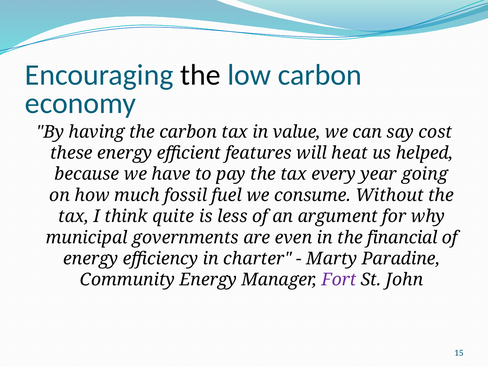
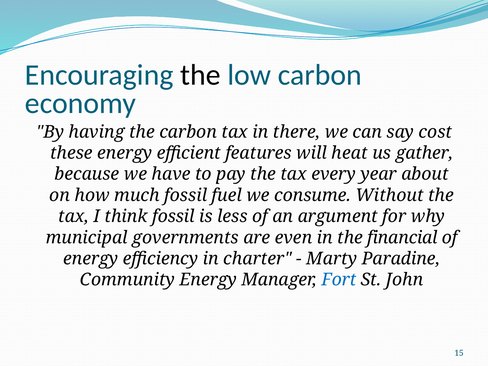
value: value -> there
helped: helped -> gather
going: going -> about
think quite: quite -> fossil
Fort colour: purple -> blue
